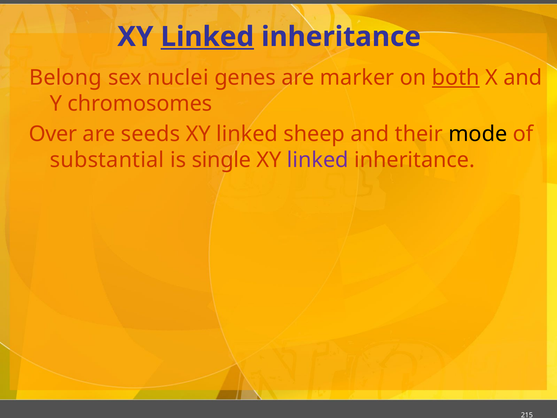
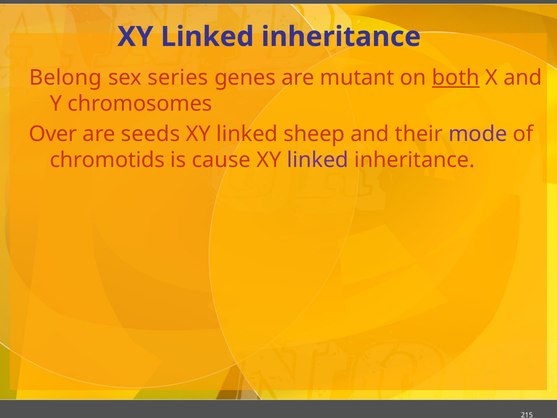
Linked at (207, 37) underline: present -> none
nuclei: nuclei -> series
marker: marker -> mutant
mode colour: black -> purple
substantial: substantial -> chromotids
single: single -> cause
